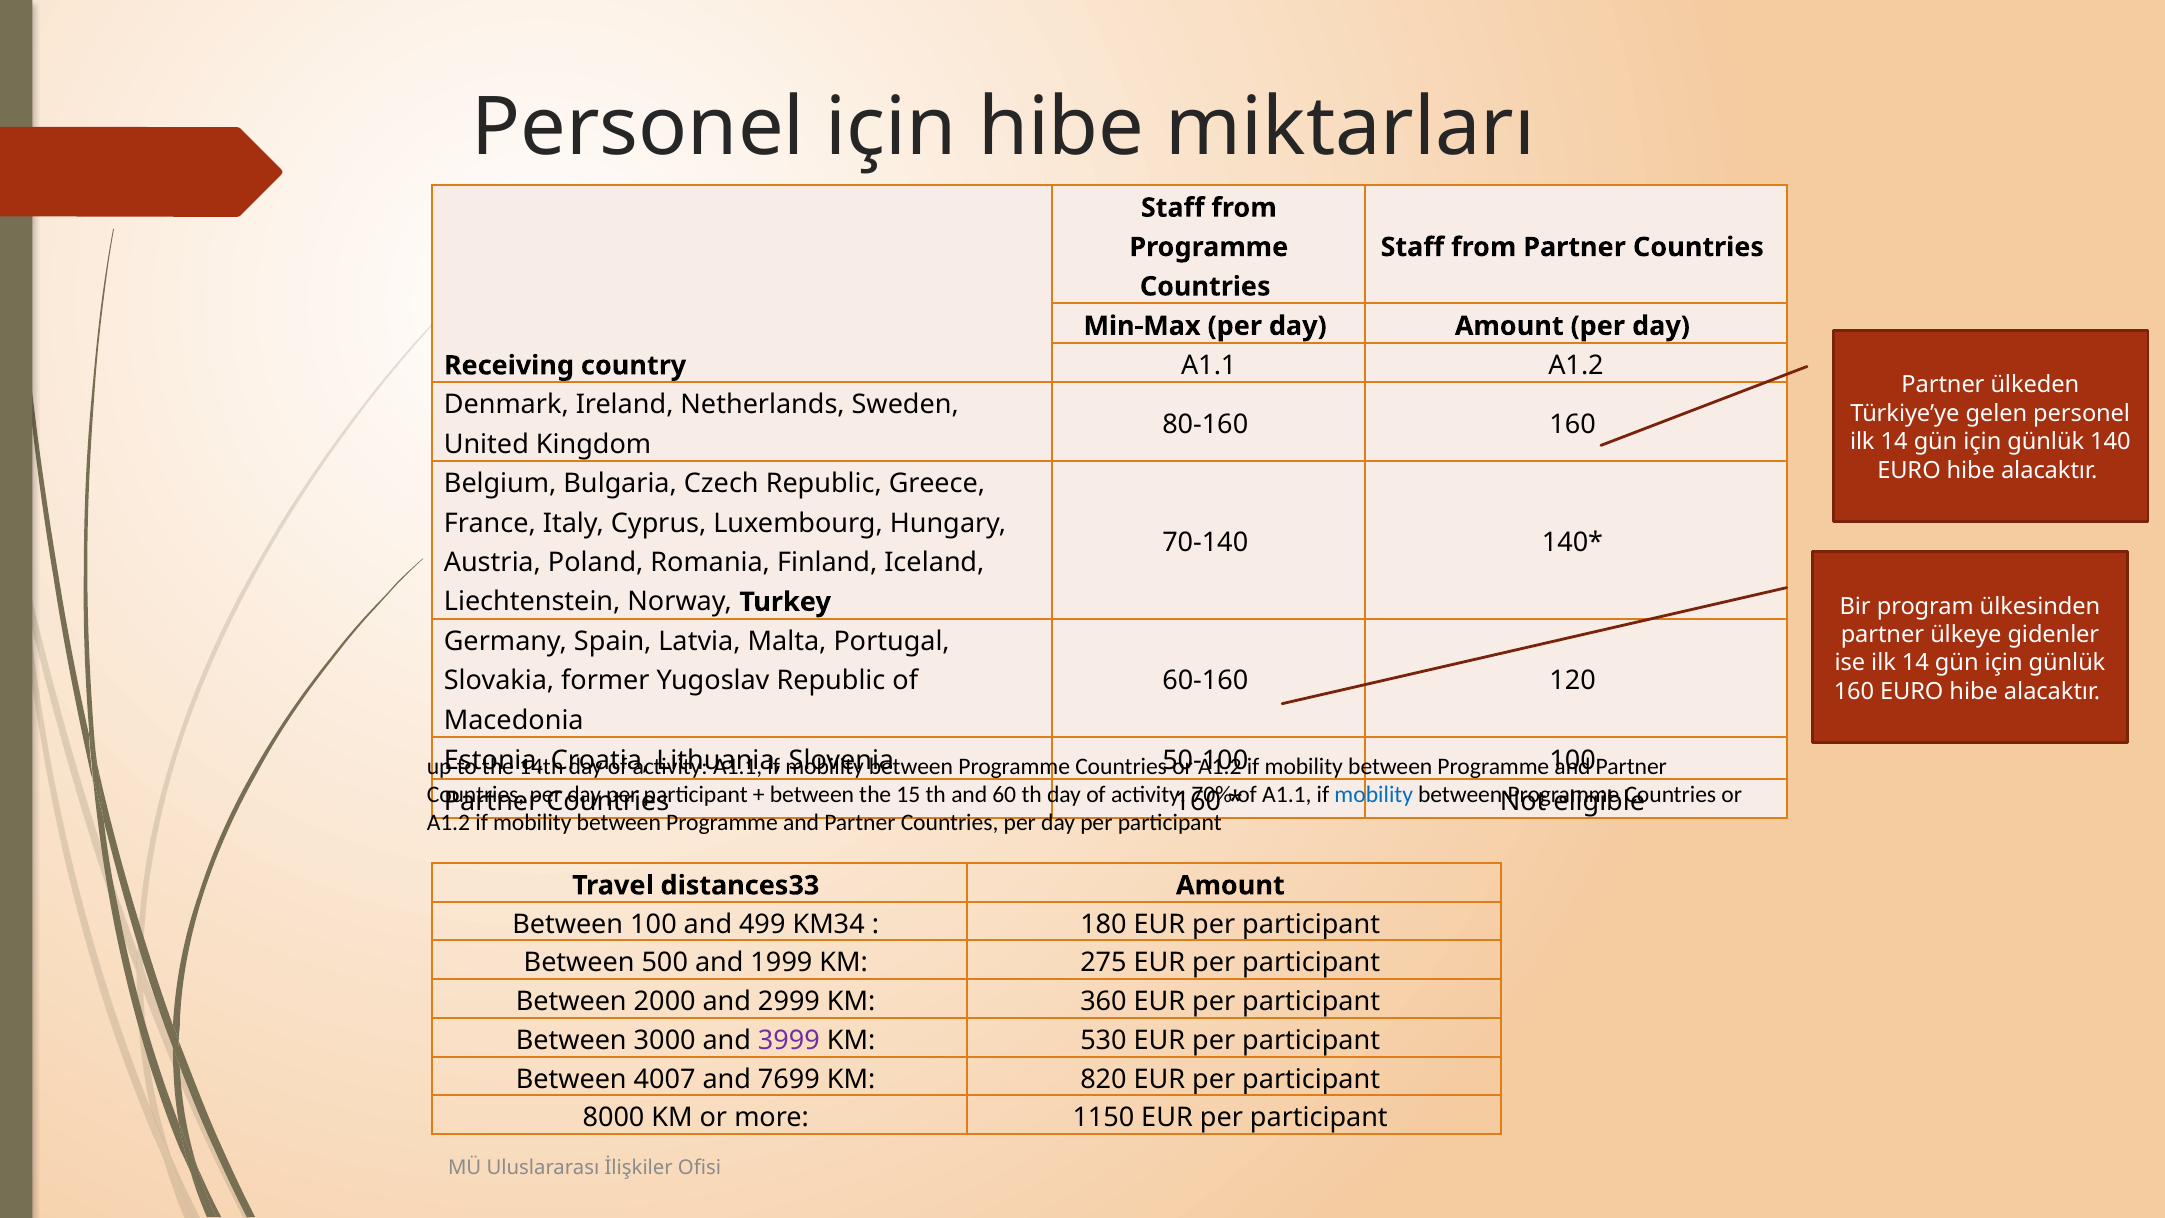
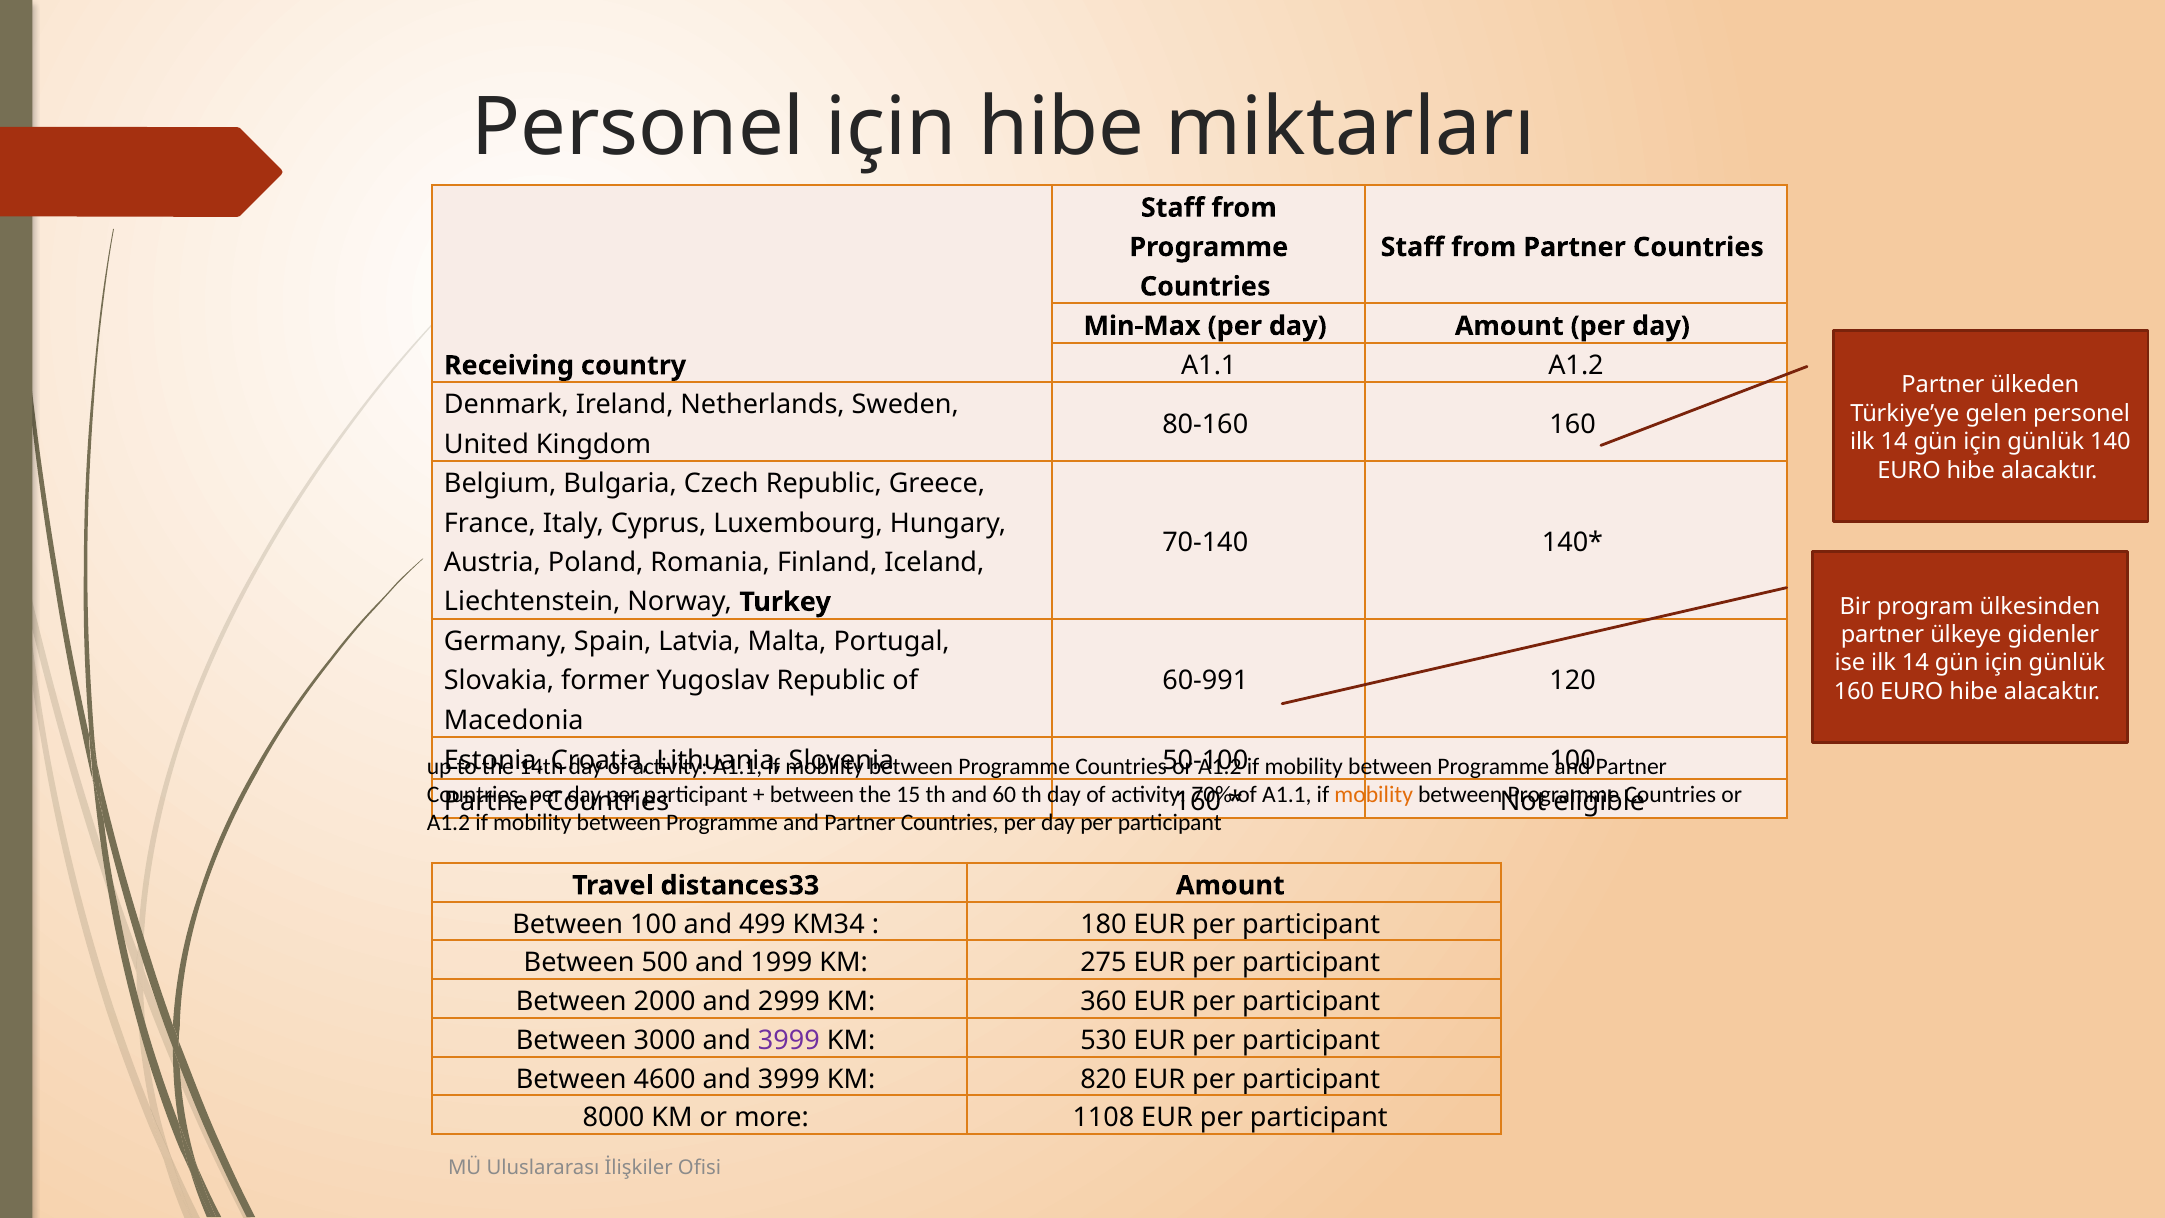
60-160: 60-160 -> 60-991
mobility at (1374, 795) colour: blue -> orange
4007: 4007 -> 4600
7699 at (789, 1079): 7699 -> 3999
1150: 1150 -> 1108
